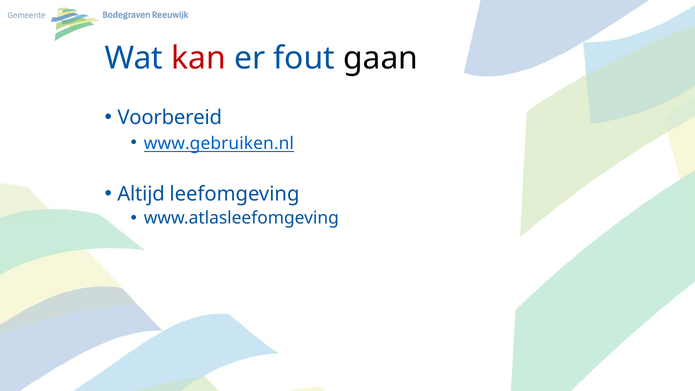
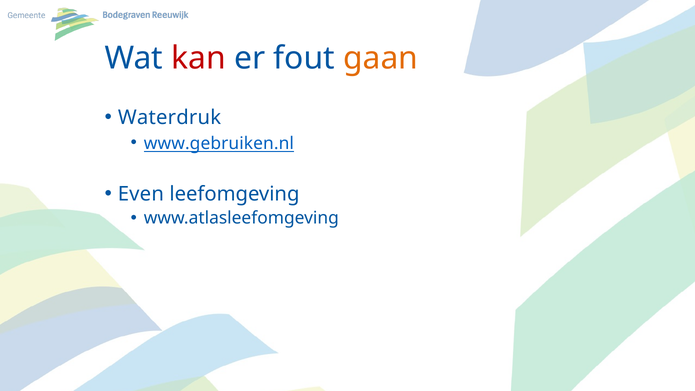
gaan colour: black -> orange
Voorbereid: Voorbereid -> Waterdruk
Altijd: Altijd -> Even
